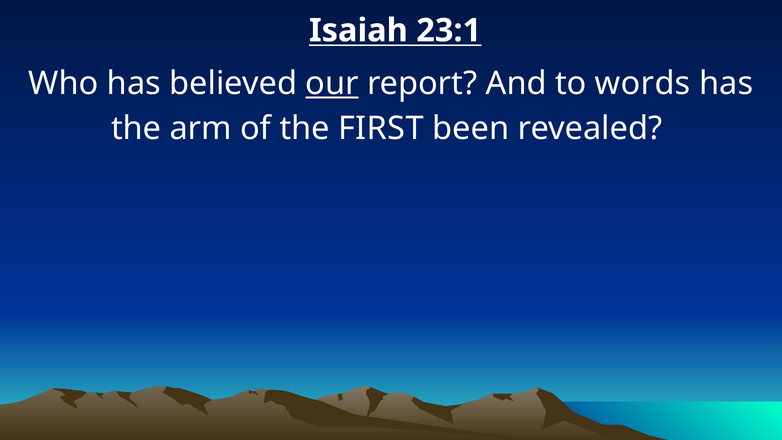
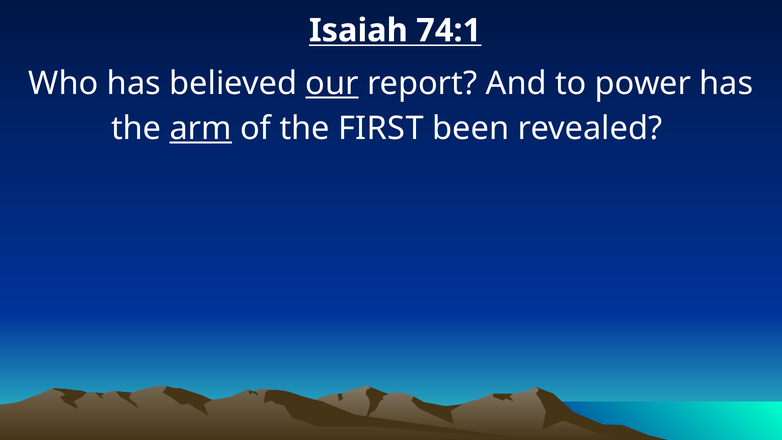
23:1: 23:1 -> 74:1
words: words -> power
arm underline: none -> present
